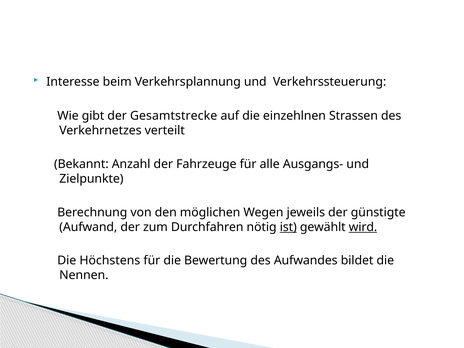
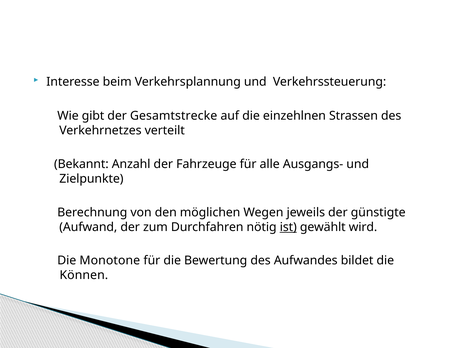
wird underline: present -> none
Höchstens: Höchstens -> Monotone
Nennen: Nennen -> Können
